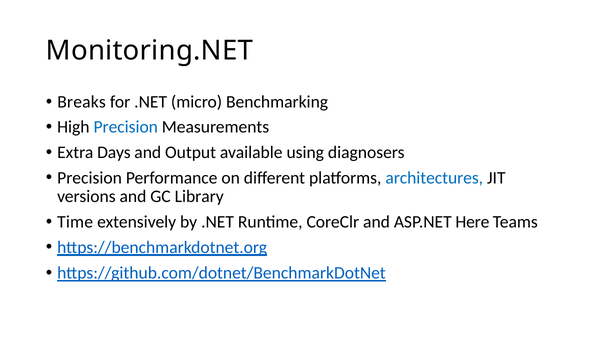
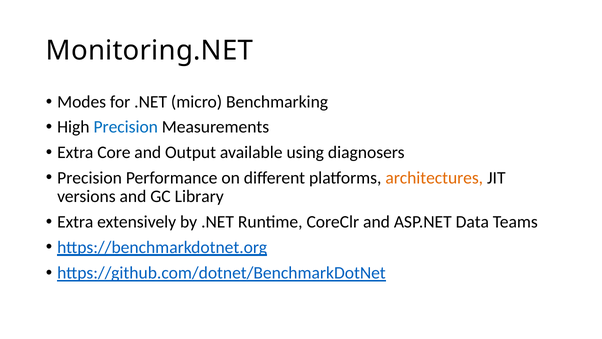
Breaks: Breaks -> Modes
Days: Days -> Core
architectures colour: blue -> orange
Time at (75, 222): Time -> Extra
Here: Here -> Data
